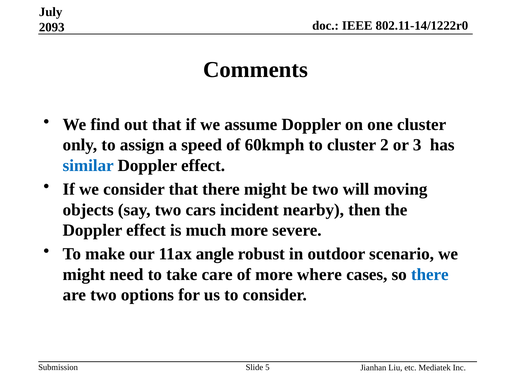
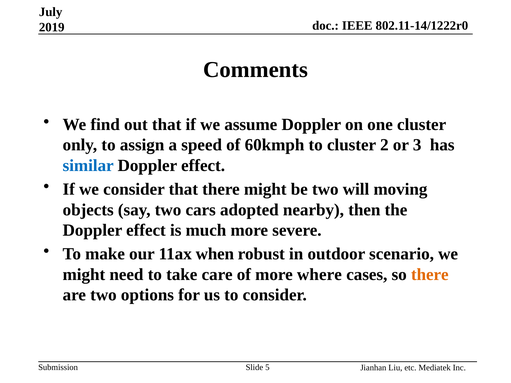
2093: 2093 -> 2019
incident: incident -> adopted
angle: angle -> when
there at (430, 275) colour: blue -> orange
